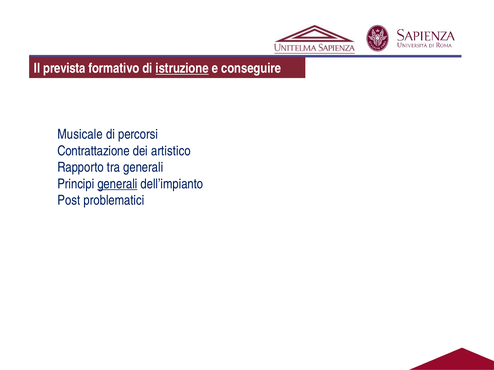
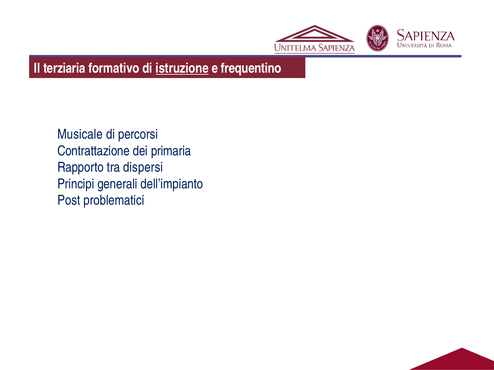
prevista: prevista -> terziaria
conseguire: conseguire -> frequentino
artistico: artistico -> primaria
tra generali: generali -> dispersi
generali at (117, 184) underline: present -> none
